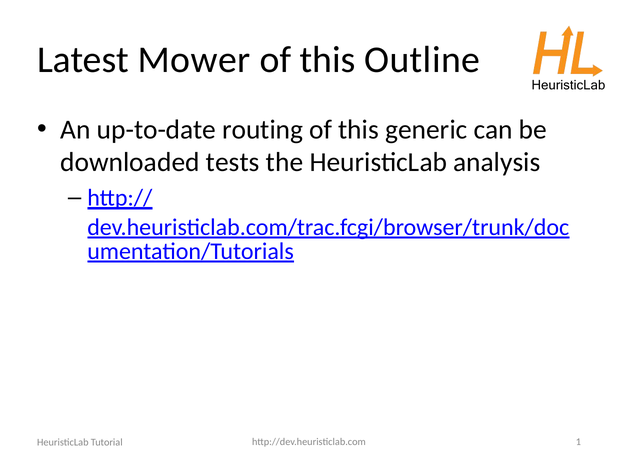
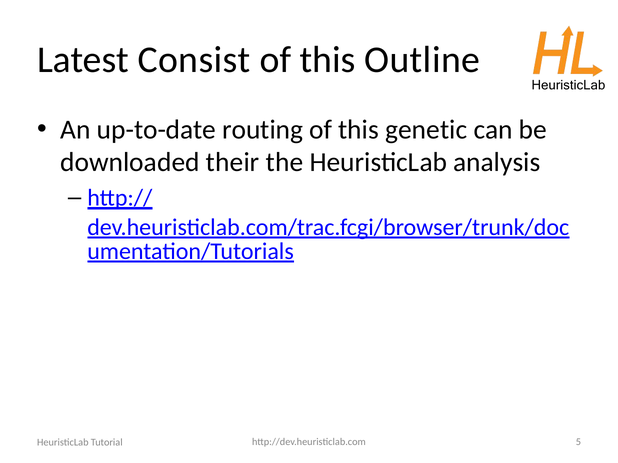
Mower: Mower -> Consist
generic: generic -> genetic
tests: tests -> their
1: 1 -> 5
